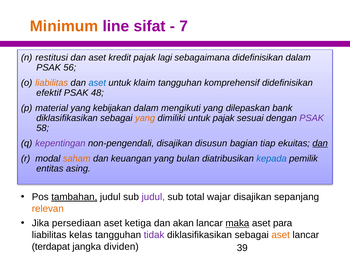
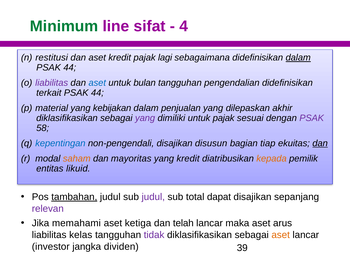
Minimum colour: orange -> green
7: 7 -> 4
dalam at (298, 58) underline: none -> present
56 at (70, 67): 56 -> 44
liabilitas at (52, 83) colour: orange -> purple
klaim: klaim -> bulan
komprehensif: komprehensif -> pengendalian
efektif: efektif -> terkait
48 at (97, 93): 48 -> 44
mengikuti: mengikuti -> penjualan
bank: bank -> akhir
yang at (145, 118) colour: orange -> purple
kepentingan colour: purple -> blue
keuangan: keuangan -> mayoritas
yang bulan: bulan -> kredit
kepada colour: blue -> orange
asing: asing -> likuid
wajar: wajar -> dapat
relevan colour: orange -> purple
persediaan: persediaan -> memahami
akan: akan -> telah
maka underline: present -> none
para: para -> arus
terdapat: terdapat -> investor
